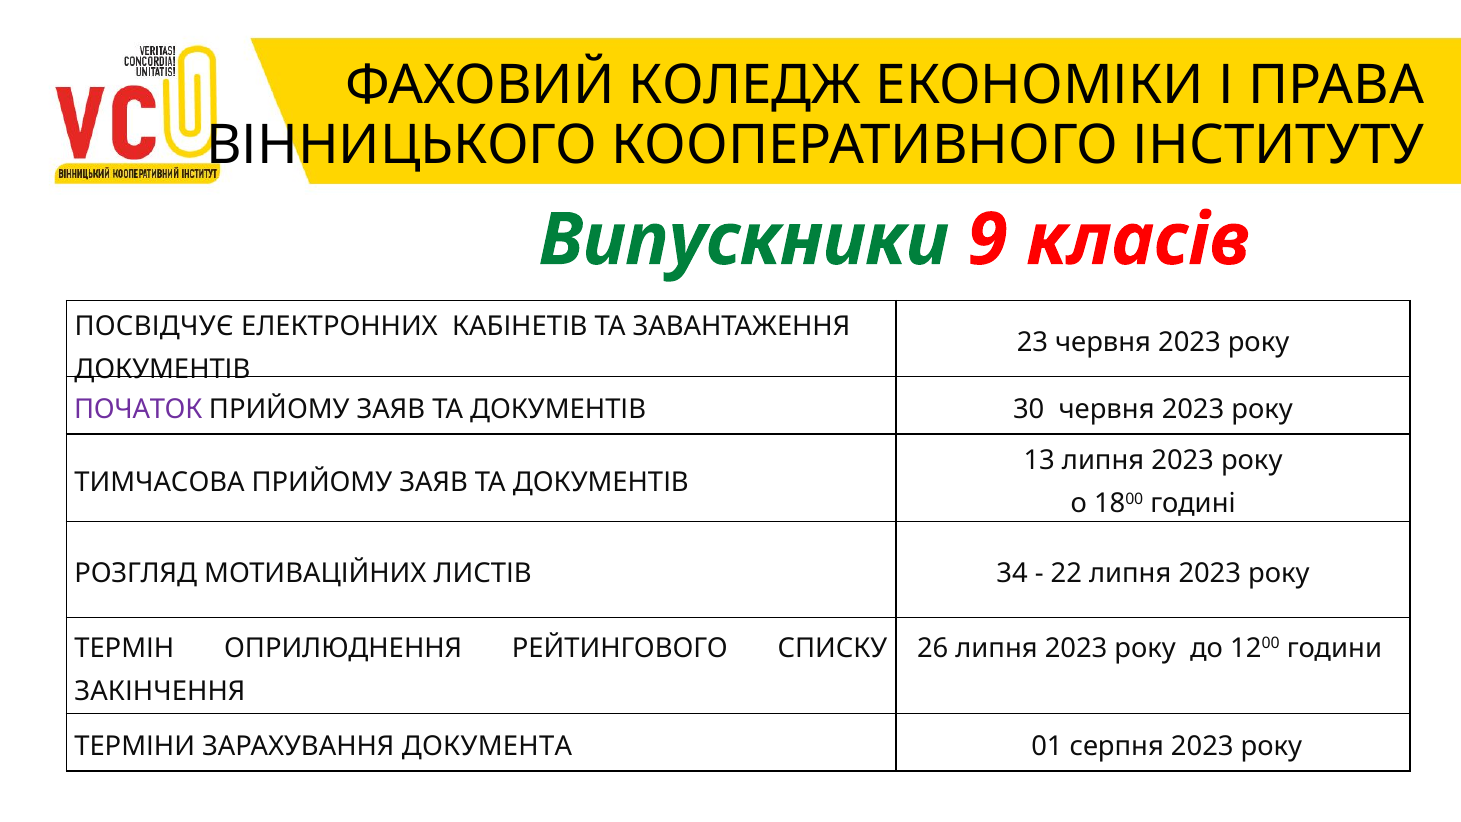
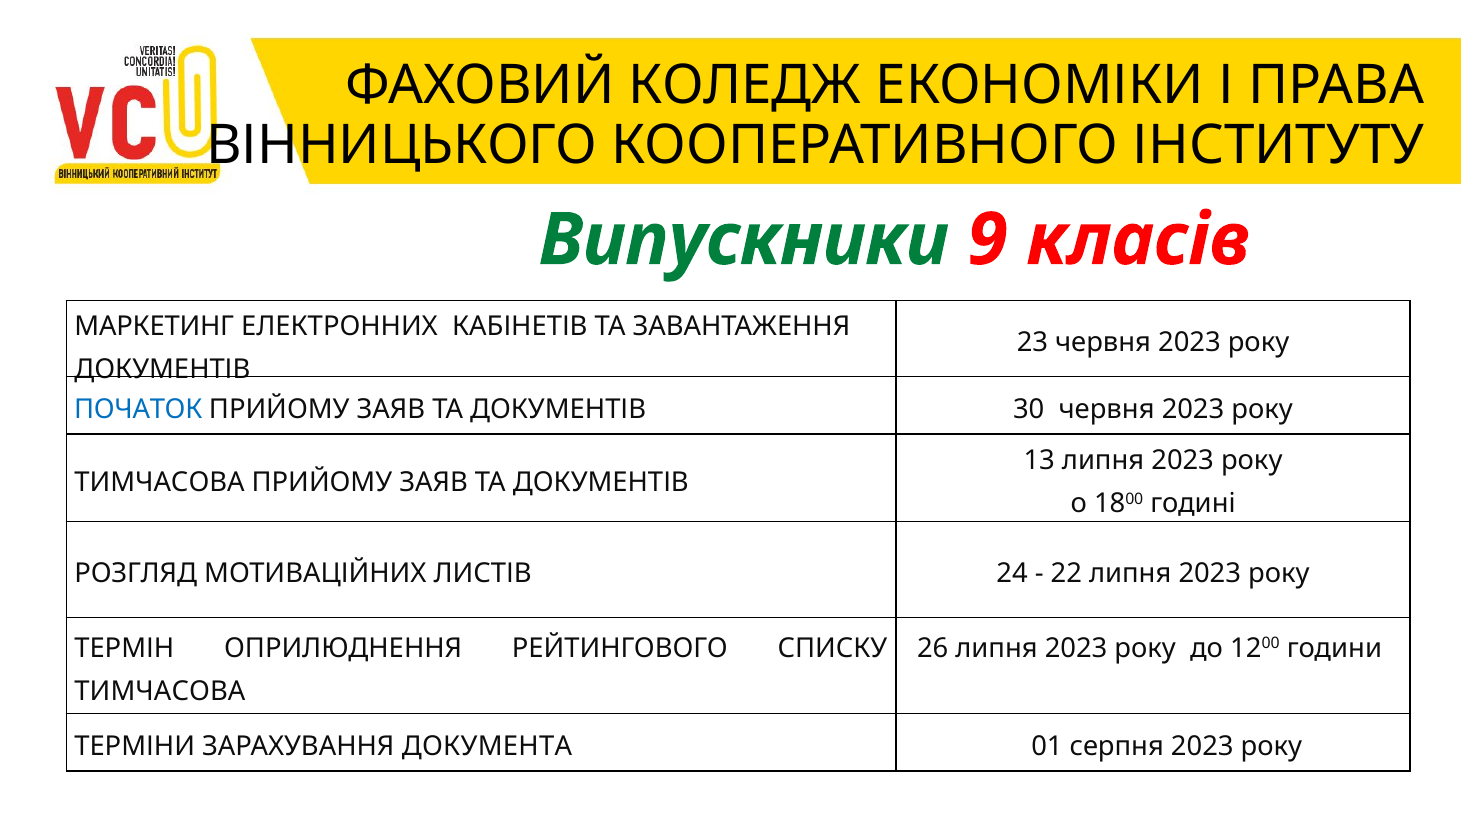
ПОСВІДЧУЄ: ПОСВІДЧУЄ -> МАРКЕТИНГ
ПОЧАТОК colour: purple -> blue
34: 34 -> 24
ЗАКІНЧЕННЯ at (160, 691): ЗАКІНЧЕННЯ -> ТИМЧАСОВА
